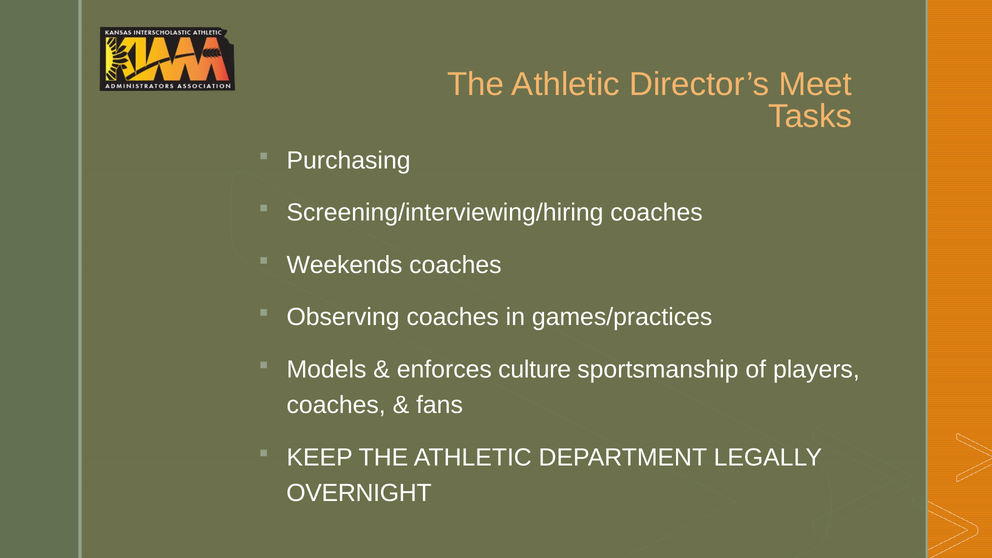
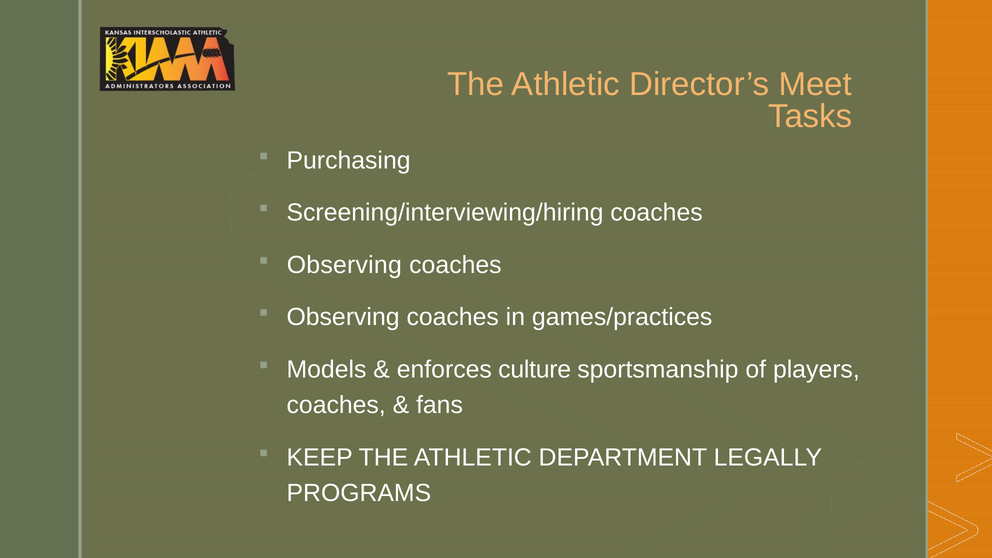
Weekends at (345, 265): Weekends -> Observing
OVERNIGHT: OVERNIGHT -> PROGRAMS
